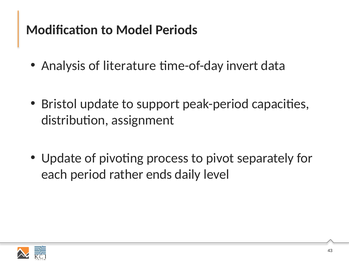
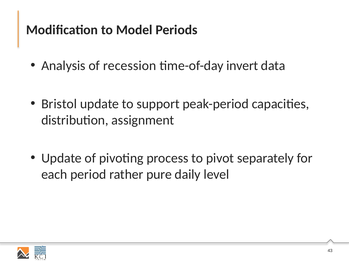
literature: literature -> recession
ends: ends -> pure
